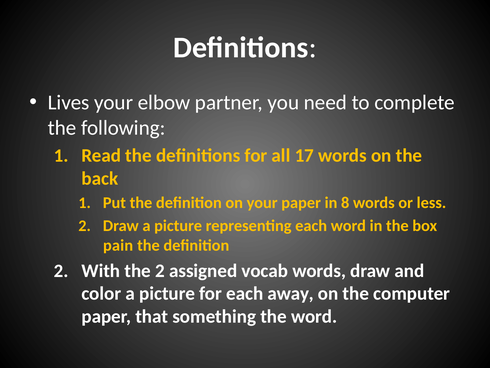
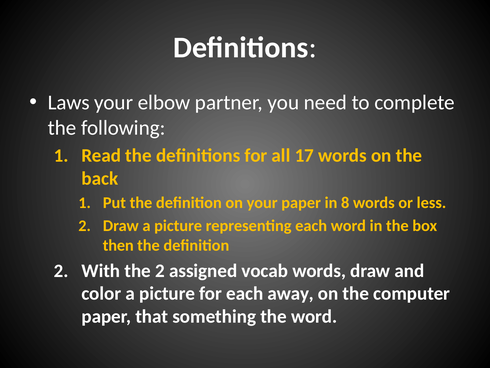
Lives: Lives -> Laws
pain: pain -> then
